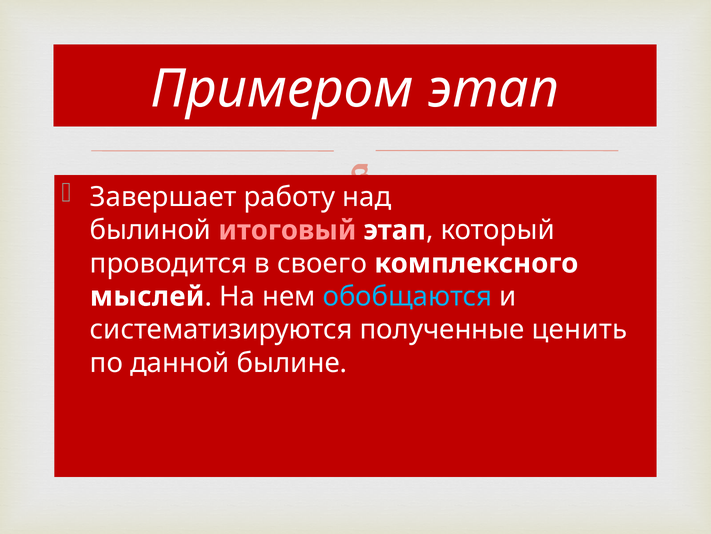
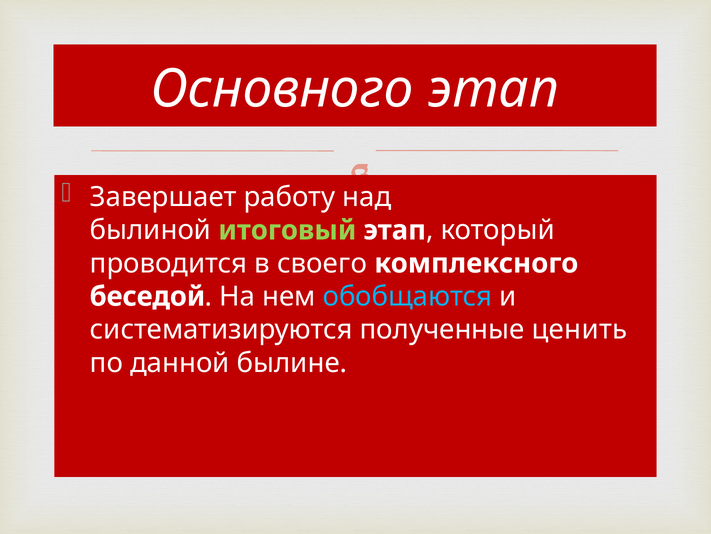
Примером: Примером -> Основного
итоговый colour: pink -> light green
мыслей: мыслей -> беседой
